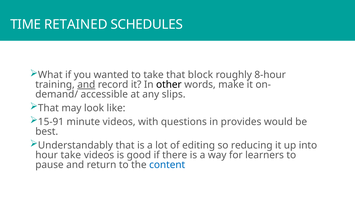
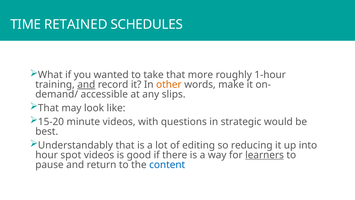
block: block -> more
8-hour: 8-hour -> 1-hour
other colour: black -> orange
15-91: 15-91 -> 15-20
provides: provides -> strategic
hour take: take -> spot
learners underline: none -> present
